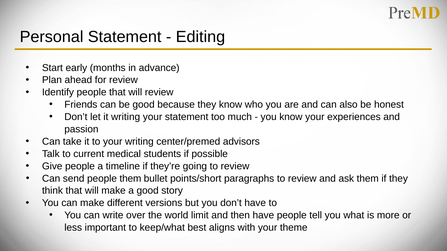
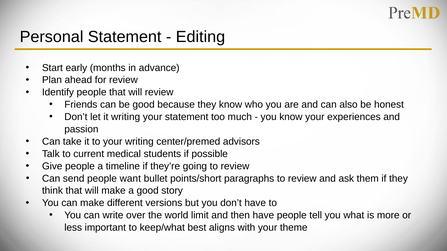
people them: them -> want
